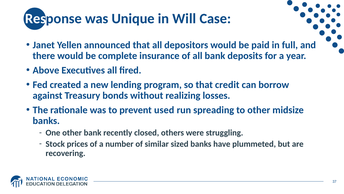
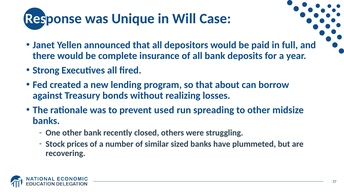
Above: Above -> Strong
credit: credit -> about
